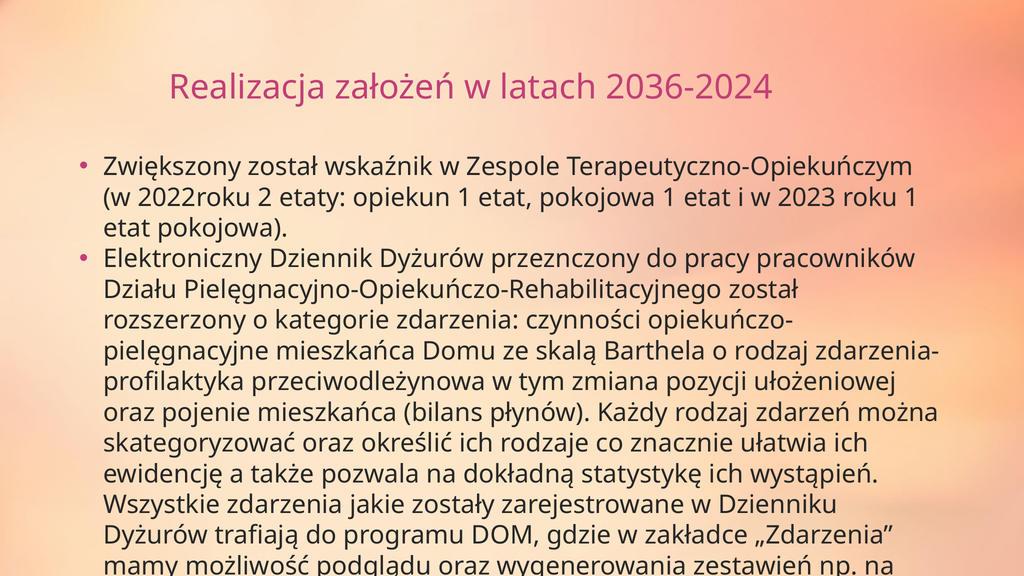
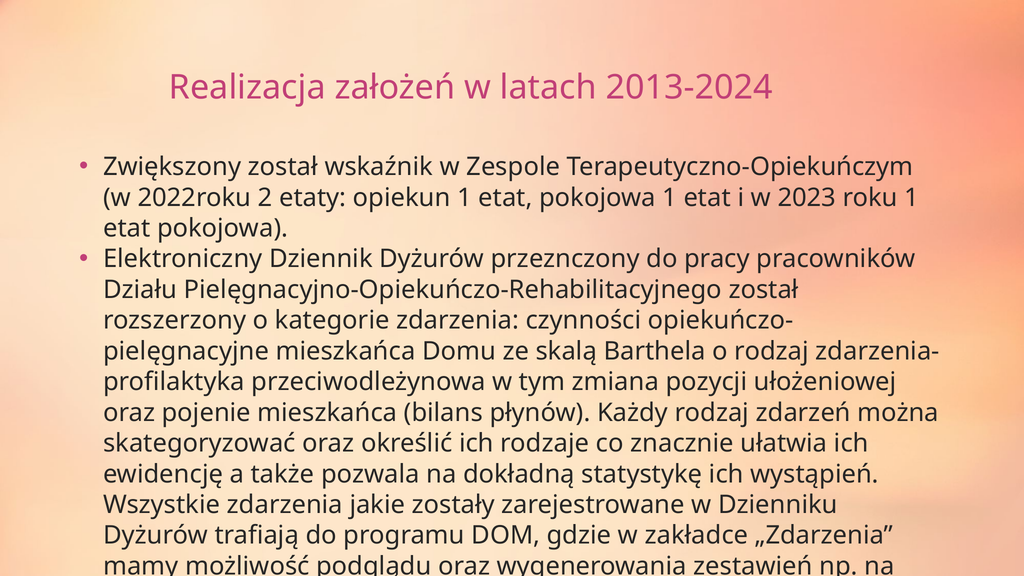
2036-2024: 2036-2024 -> 2013-2024
